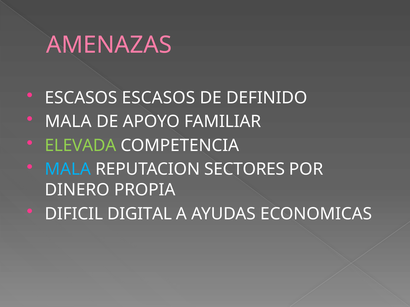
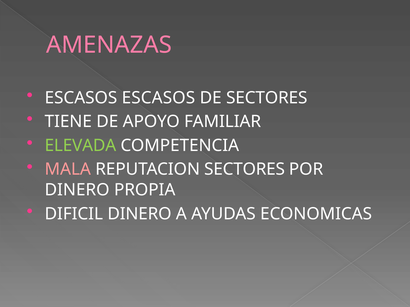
DE DEFINIDO: DEFINIDO -> SECTORES
MALA at (68, 122): MALA -> TIENE
MALA at (68, 170) colour: light blue -> pink
DIFICIL DIGITAL: DIGITAL -> DINERO
